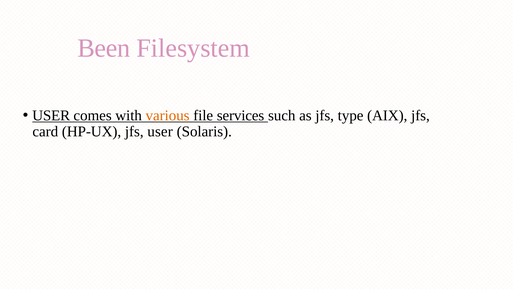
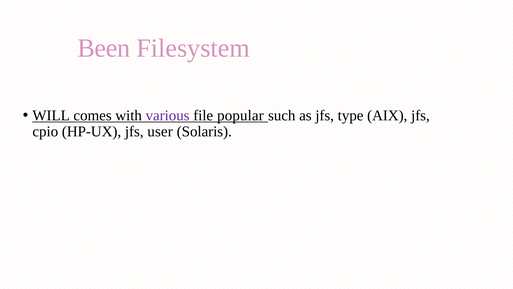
USER at (51, 115): USER -> WILL
various colour: orange -> purple
services: services -> popular
card: card -> cpio
